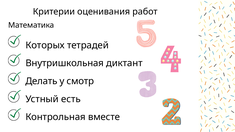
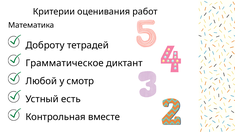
Которых: Которых -> Доброту
Внутришкольная: Внутришкольная -> Грамматическое
Делать: Делать -> Любой
